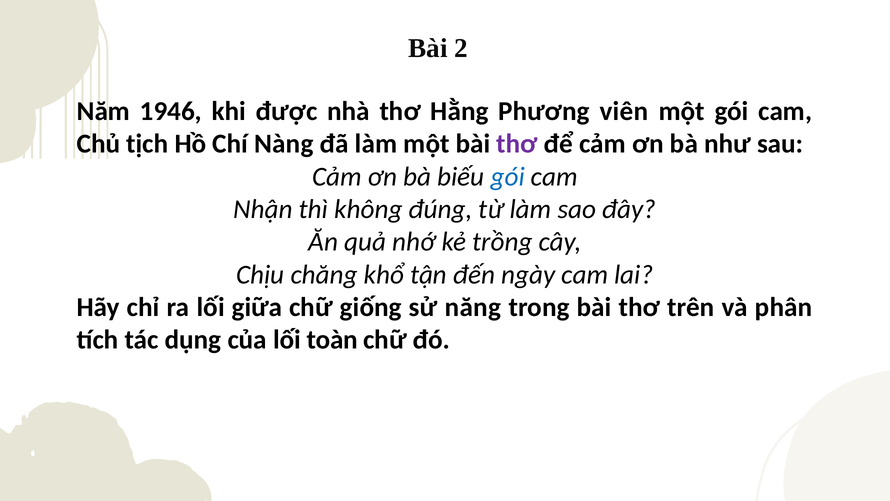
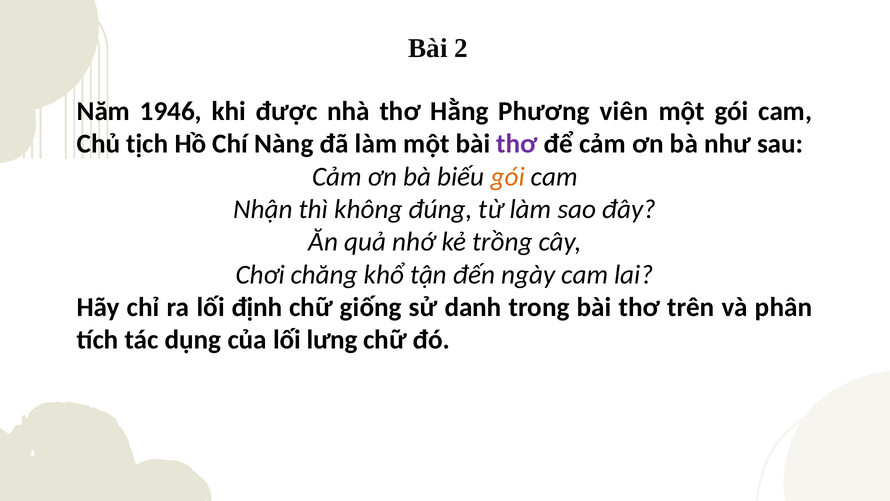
gói at (508, 176) colour: blue -> orange
Chịu: Chịu -> Chơi
giữa: giữa -> định
năng: năng -> danh
toàn: toàn -> lưng
